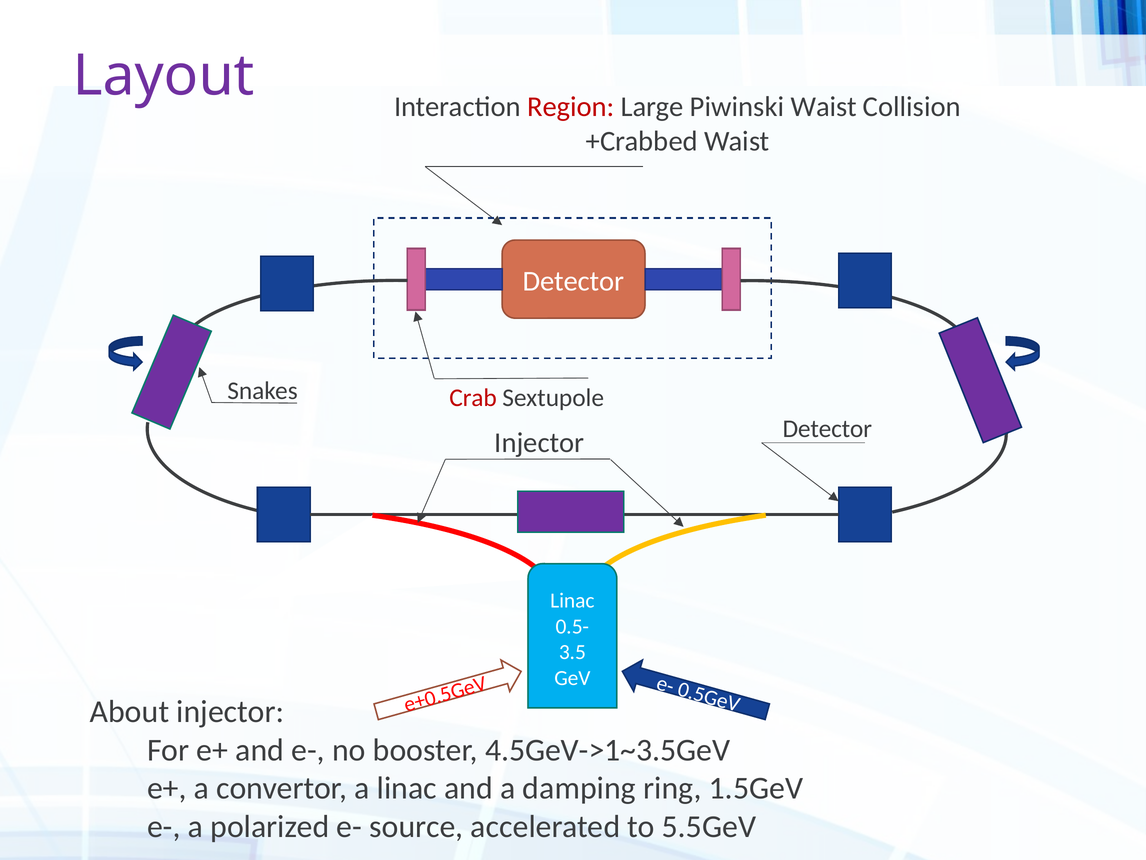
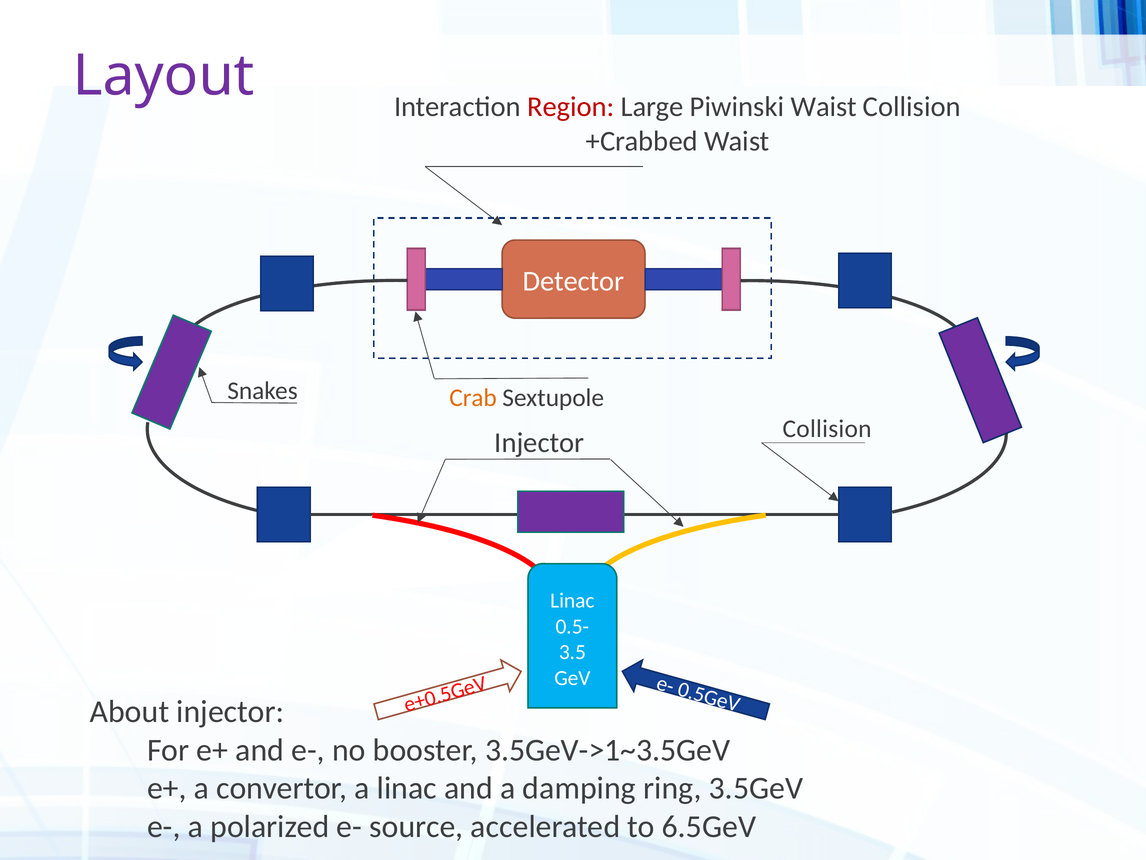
Crab colour: red -> orange
Detector at (827, 429): Detector -> Collision
4.5GeV->1~3.5GeV: 4.5GeV->1~3.5GeV -> 3.5GeV->1~3.5GeV
1.5GeV: 1.5GeV -> 3.5GeV
5.5GeV: 5.5GeV -> 6.5GeV
